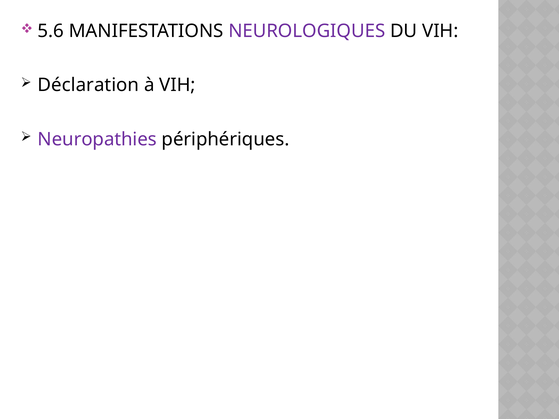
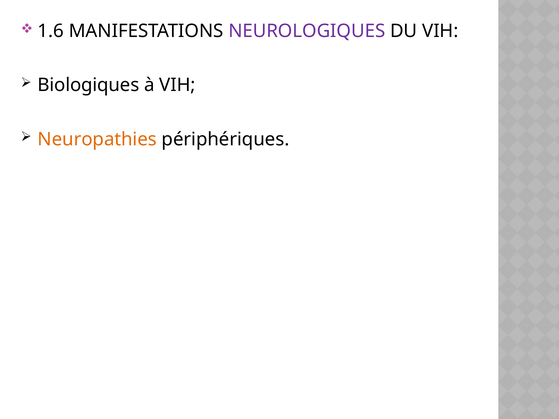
5.6: 5.6 -> 1.6
Déclaration: Déclaration -> Biologiques
Neuropathies colour: purple -> orange
